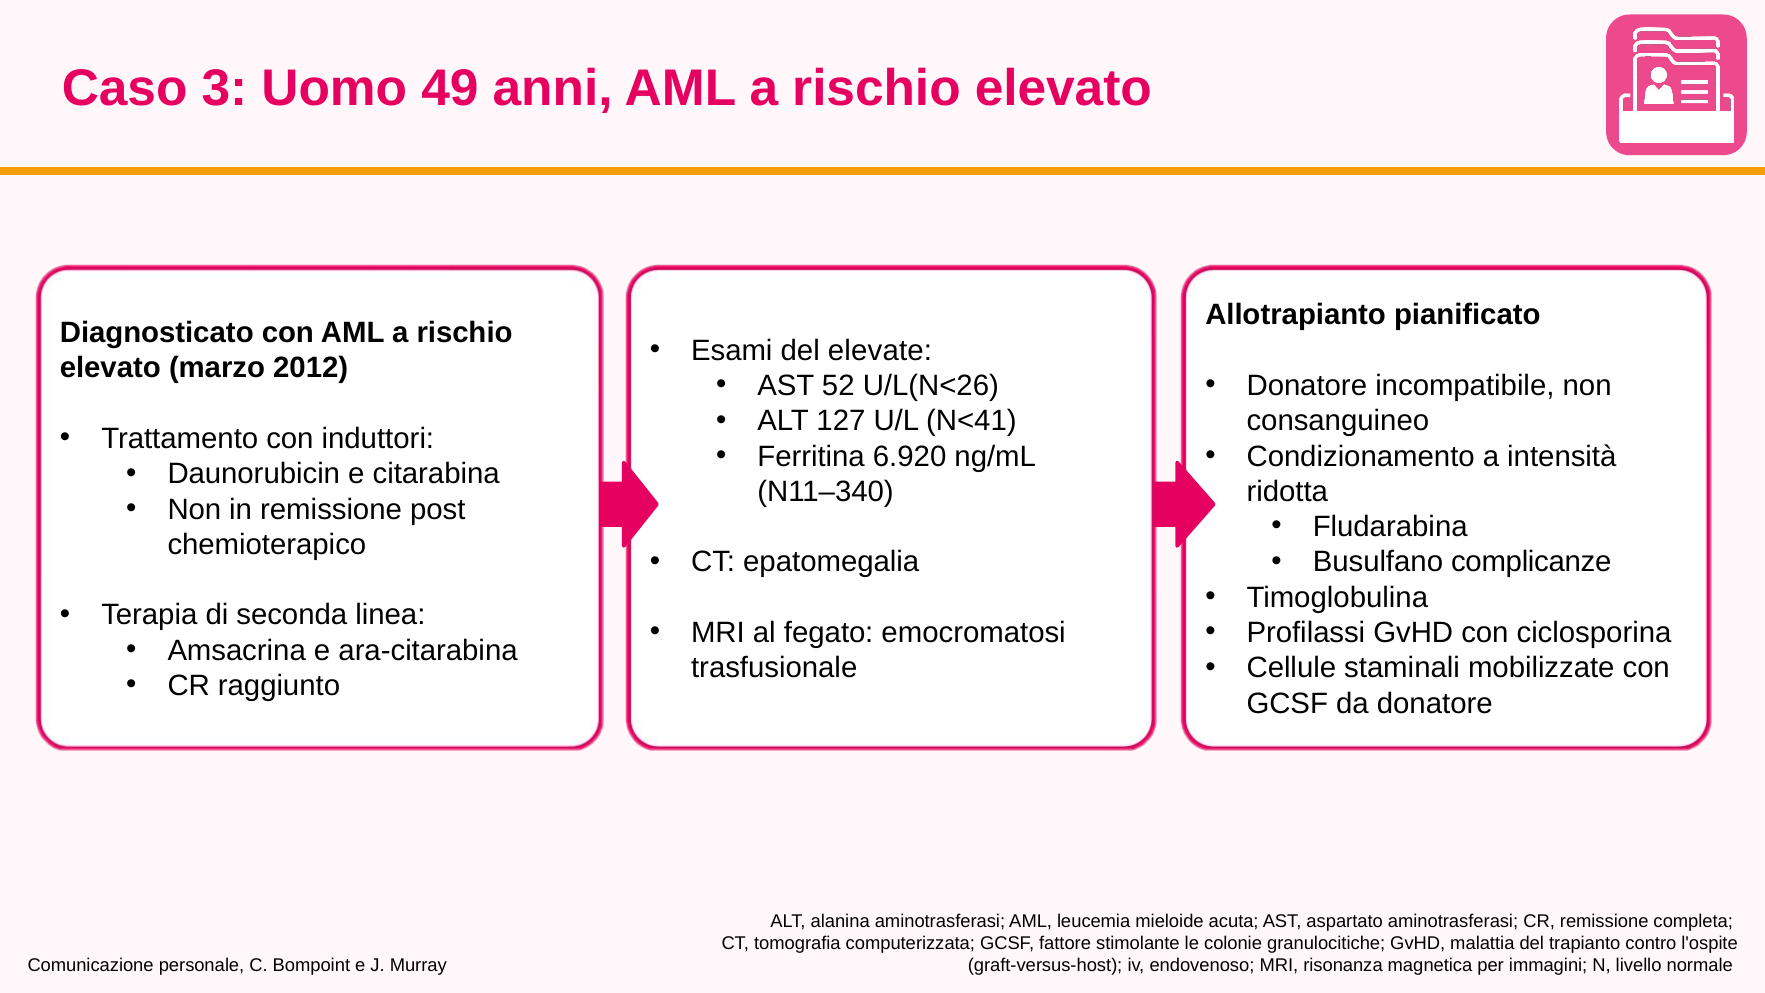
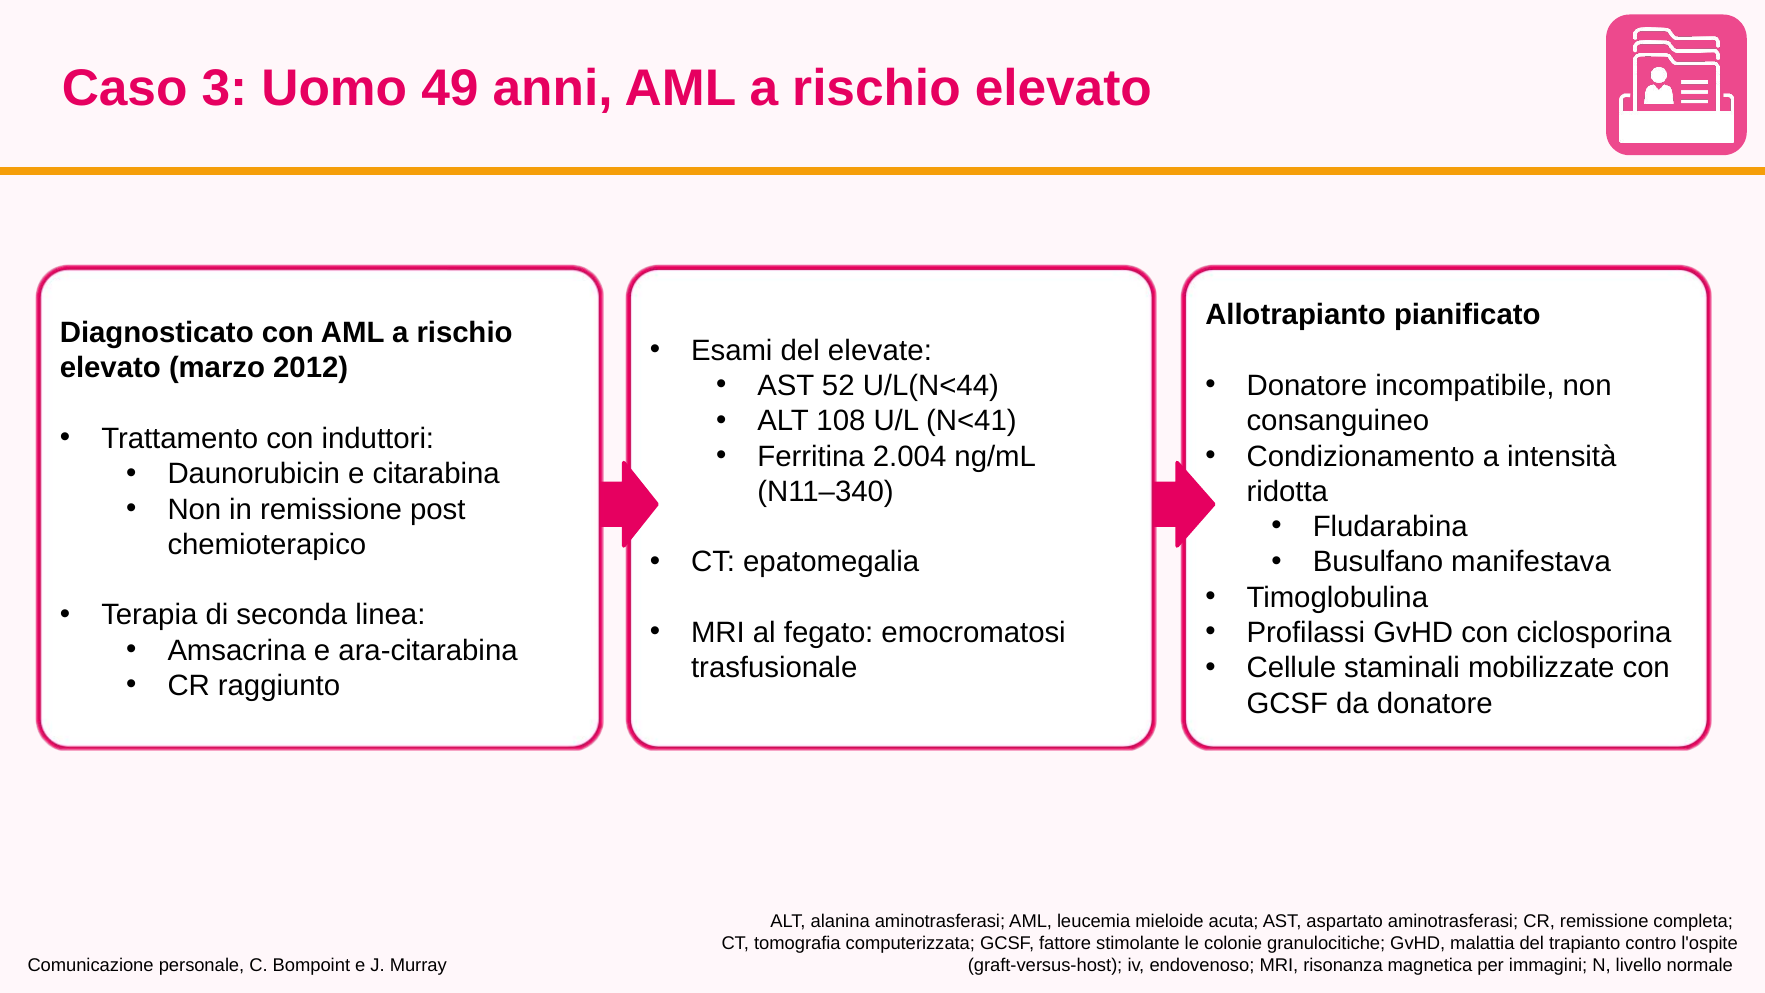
U/L(N<26: U/L(N<26 -> U/L(N<44
127: 127 -> 108
6.920: 6.920 -> 2.004
complicanze: complicanze -> manifestava
